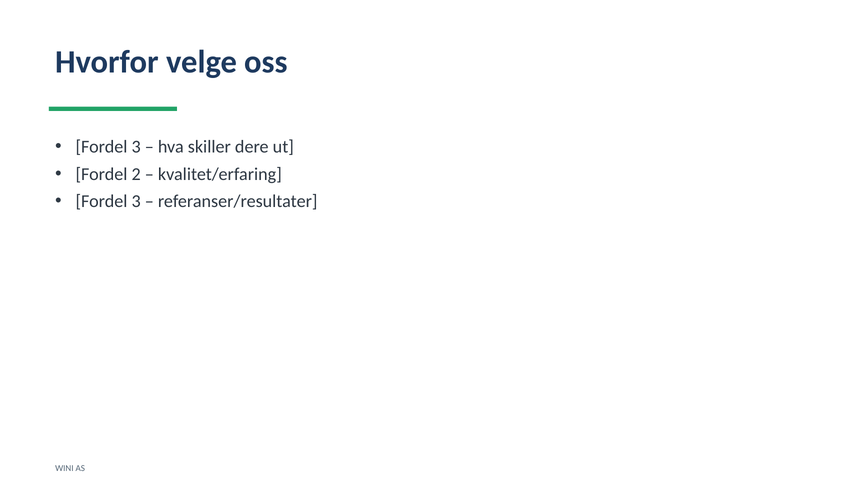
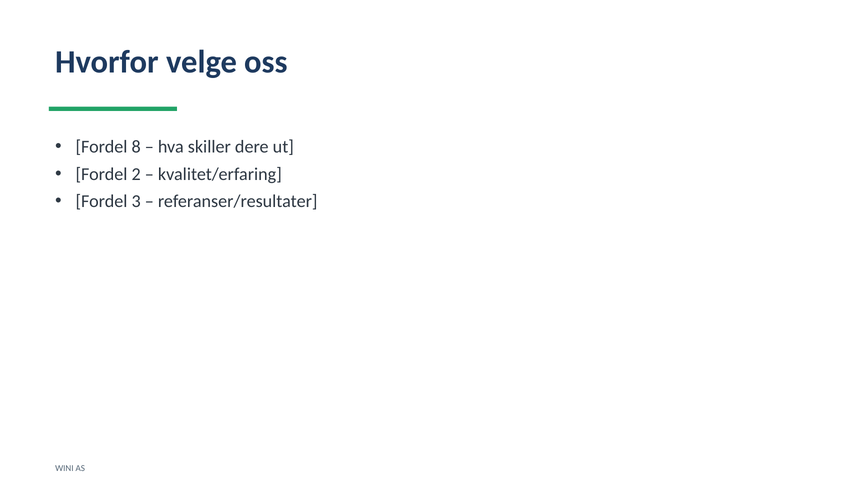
3 at (136, 147): 3 -> 8
